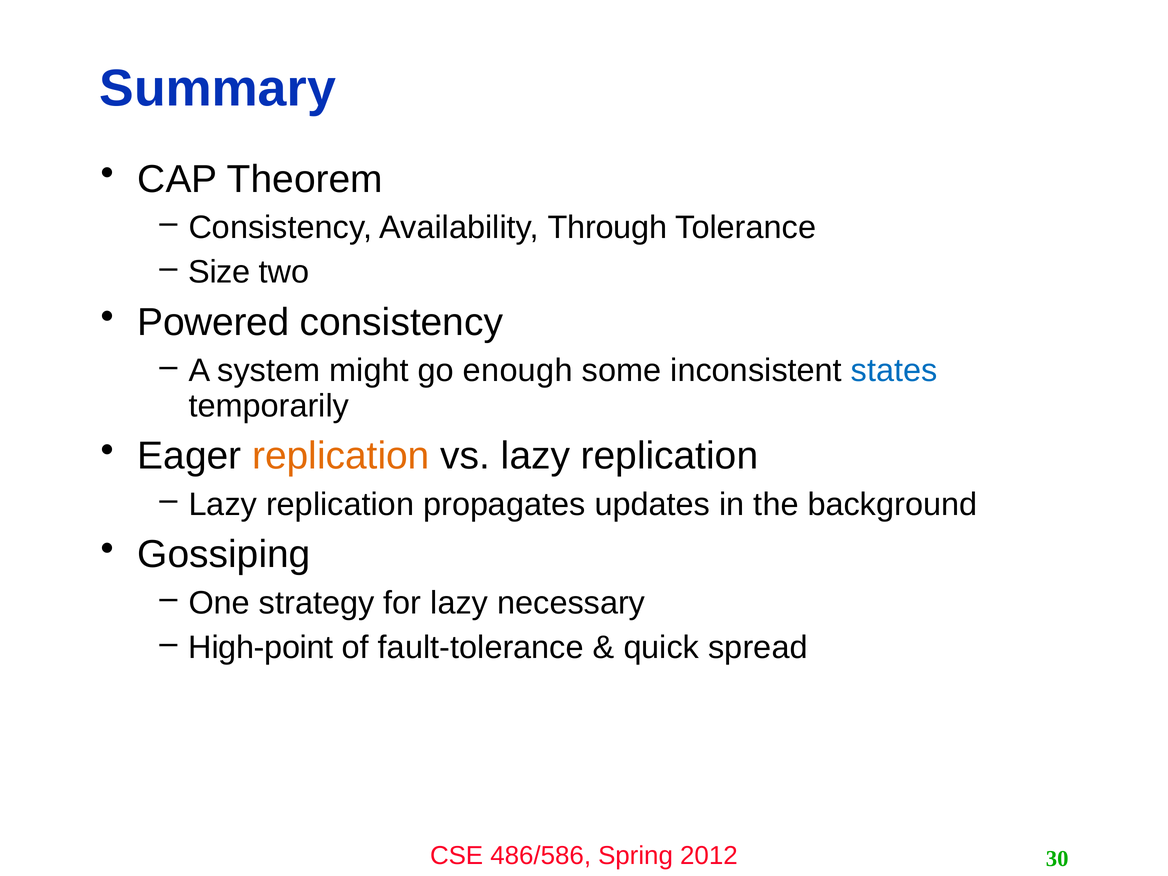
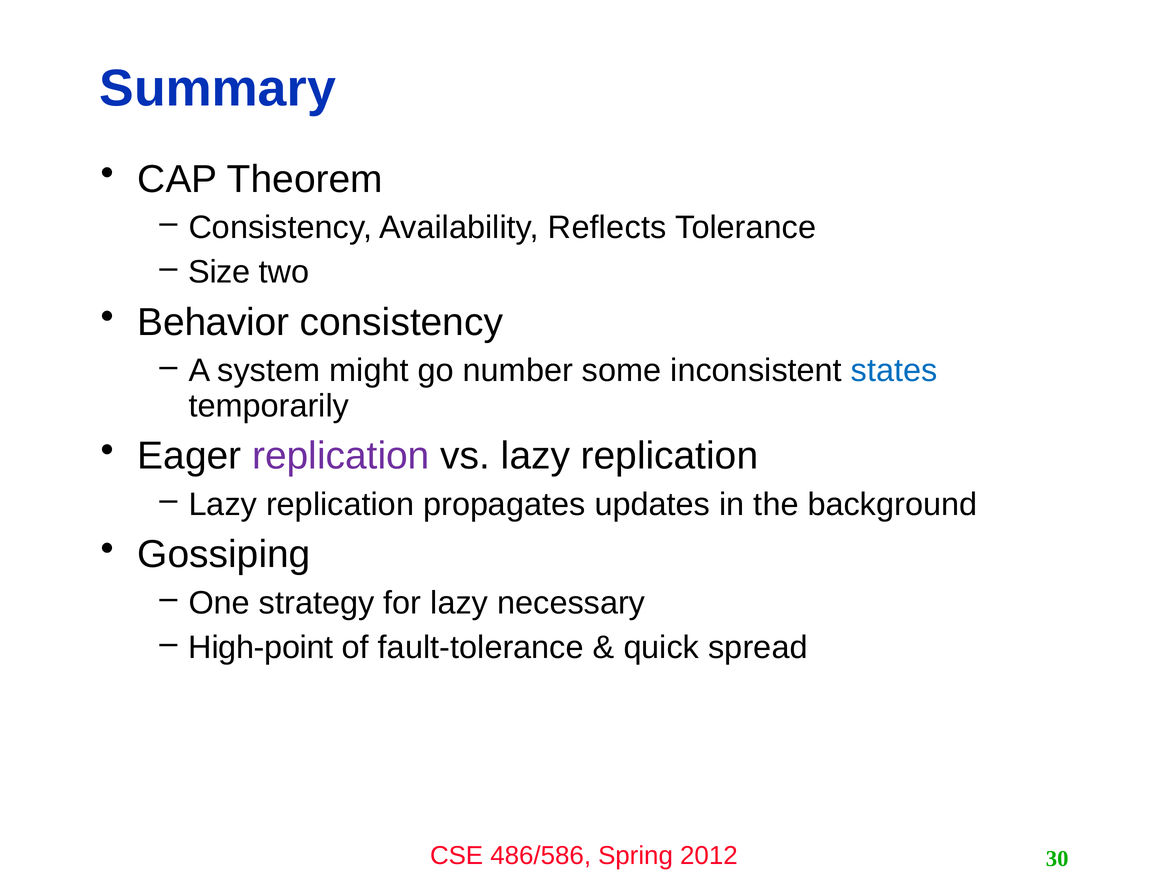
Through: Through -> Reflects
Powered: Powered -> Behavior
enough: enough -> number
replication at (341, 456) colour: orange -> purple
